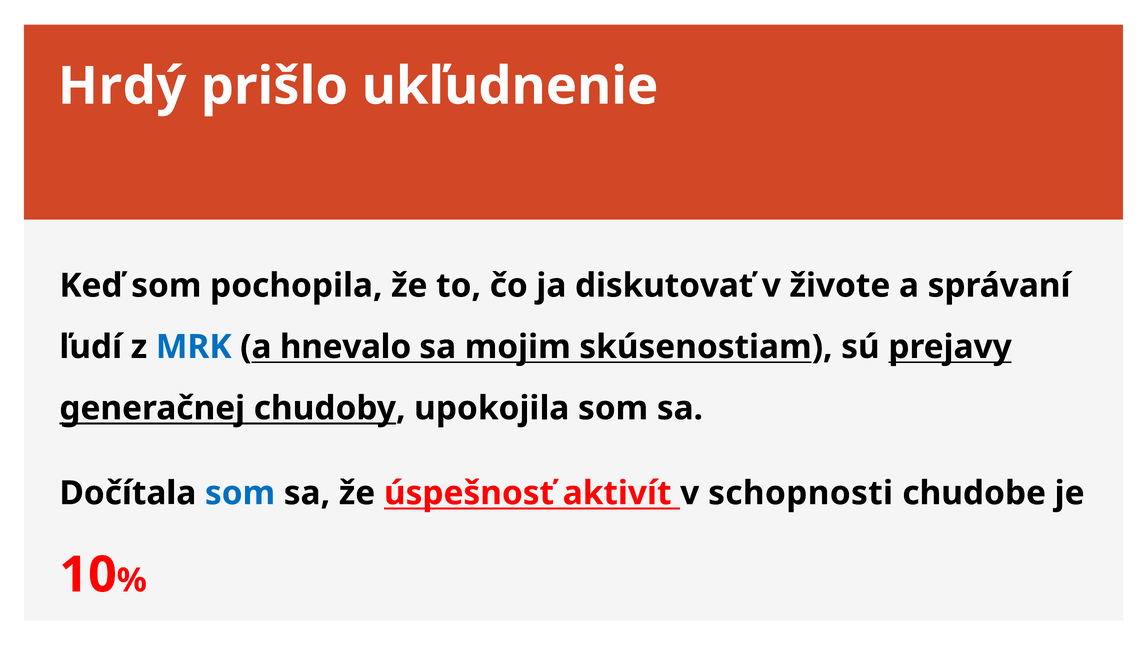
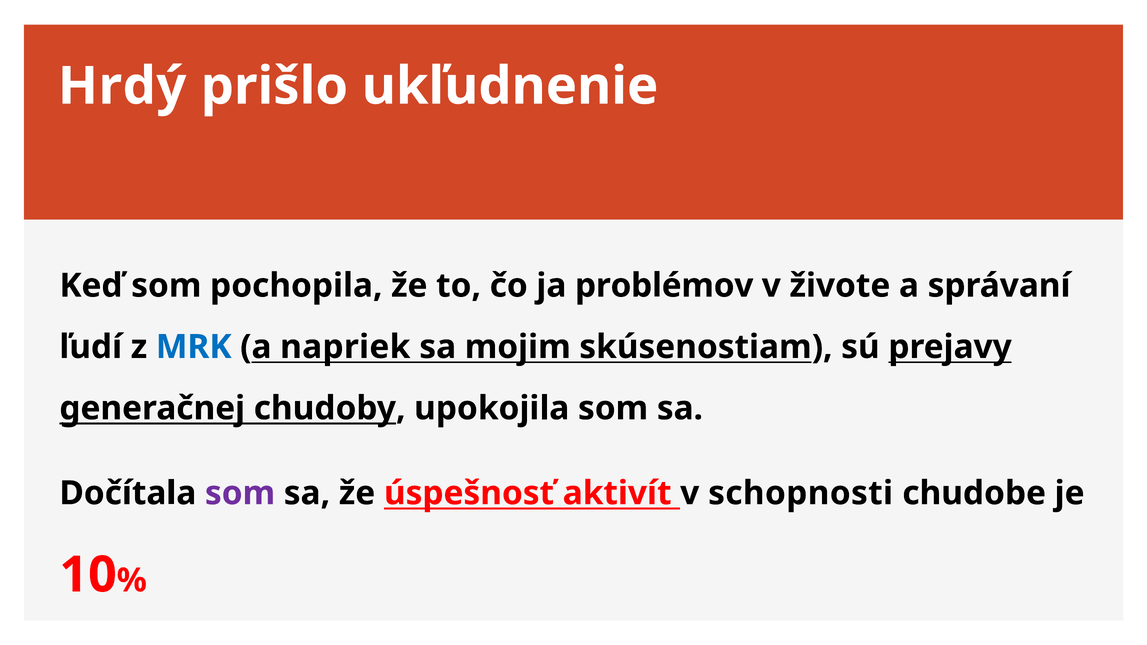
diskutovať: diskutovať -> problémov
hnevalo: hnevalo -> napriek
som at (240, 493) colour: blue -> purple
